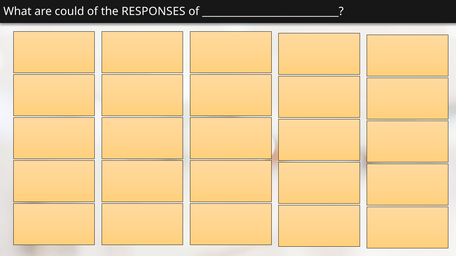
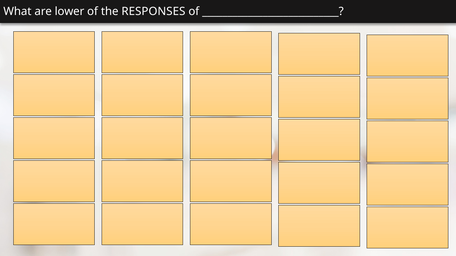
could: could -> lower
